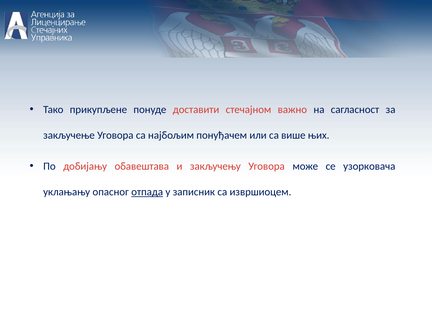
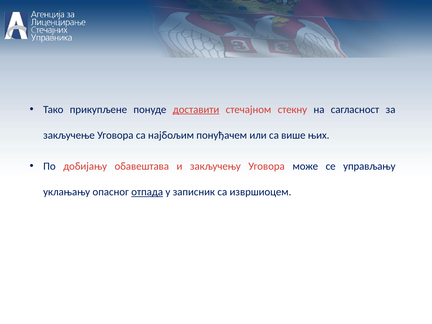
доставити underline: none -> present
важно: важно -> стекну
узорковача: узорковача -> управљању
